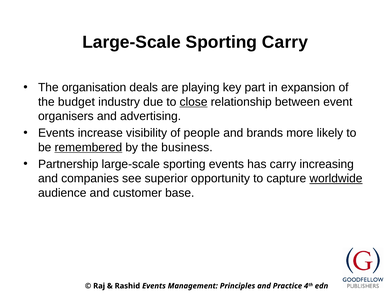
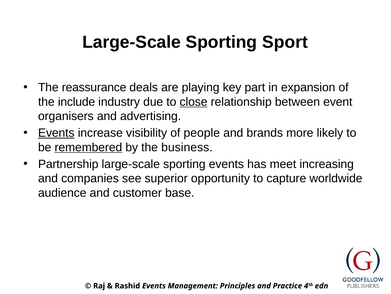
Sporting Carry: Carry -> Sport
organisation: organisation -> reassurance
budget: budget -> include
Events at (56, 133) underline: none -> present
has carry: carry -> meet
worldwide underline: present -> none
